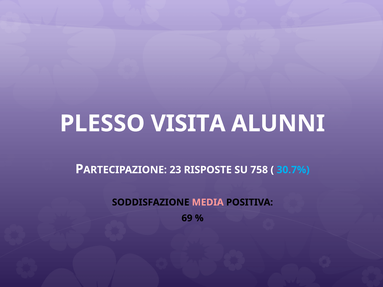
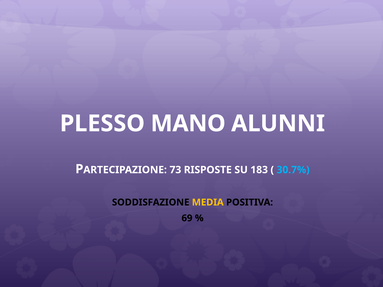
VISITA: VISITA -> MANO
23: 23 -> 73
758: 758 -> 183
MEDIA colour: pink -> yellow
